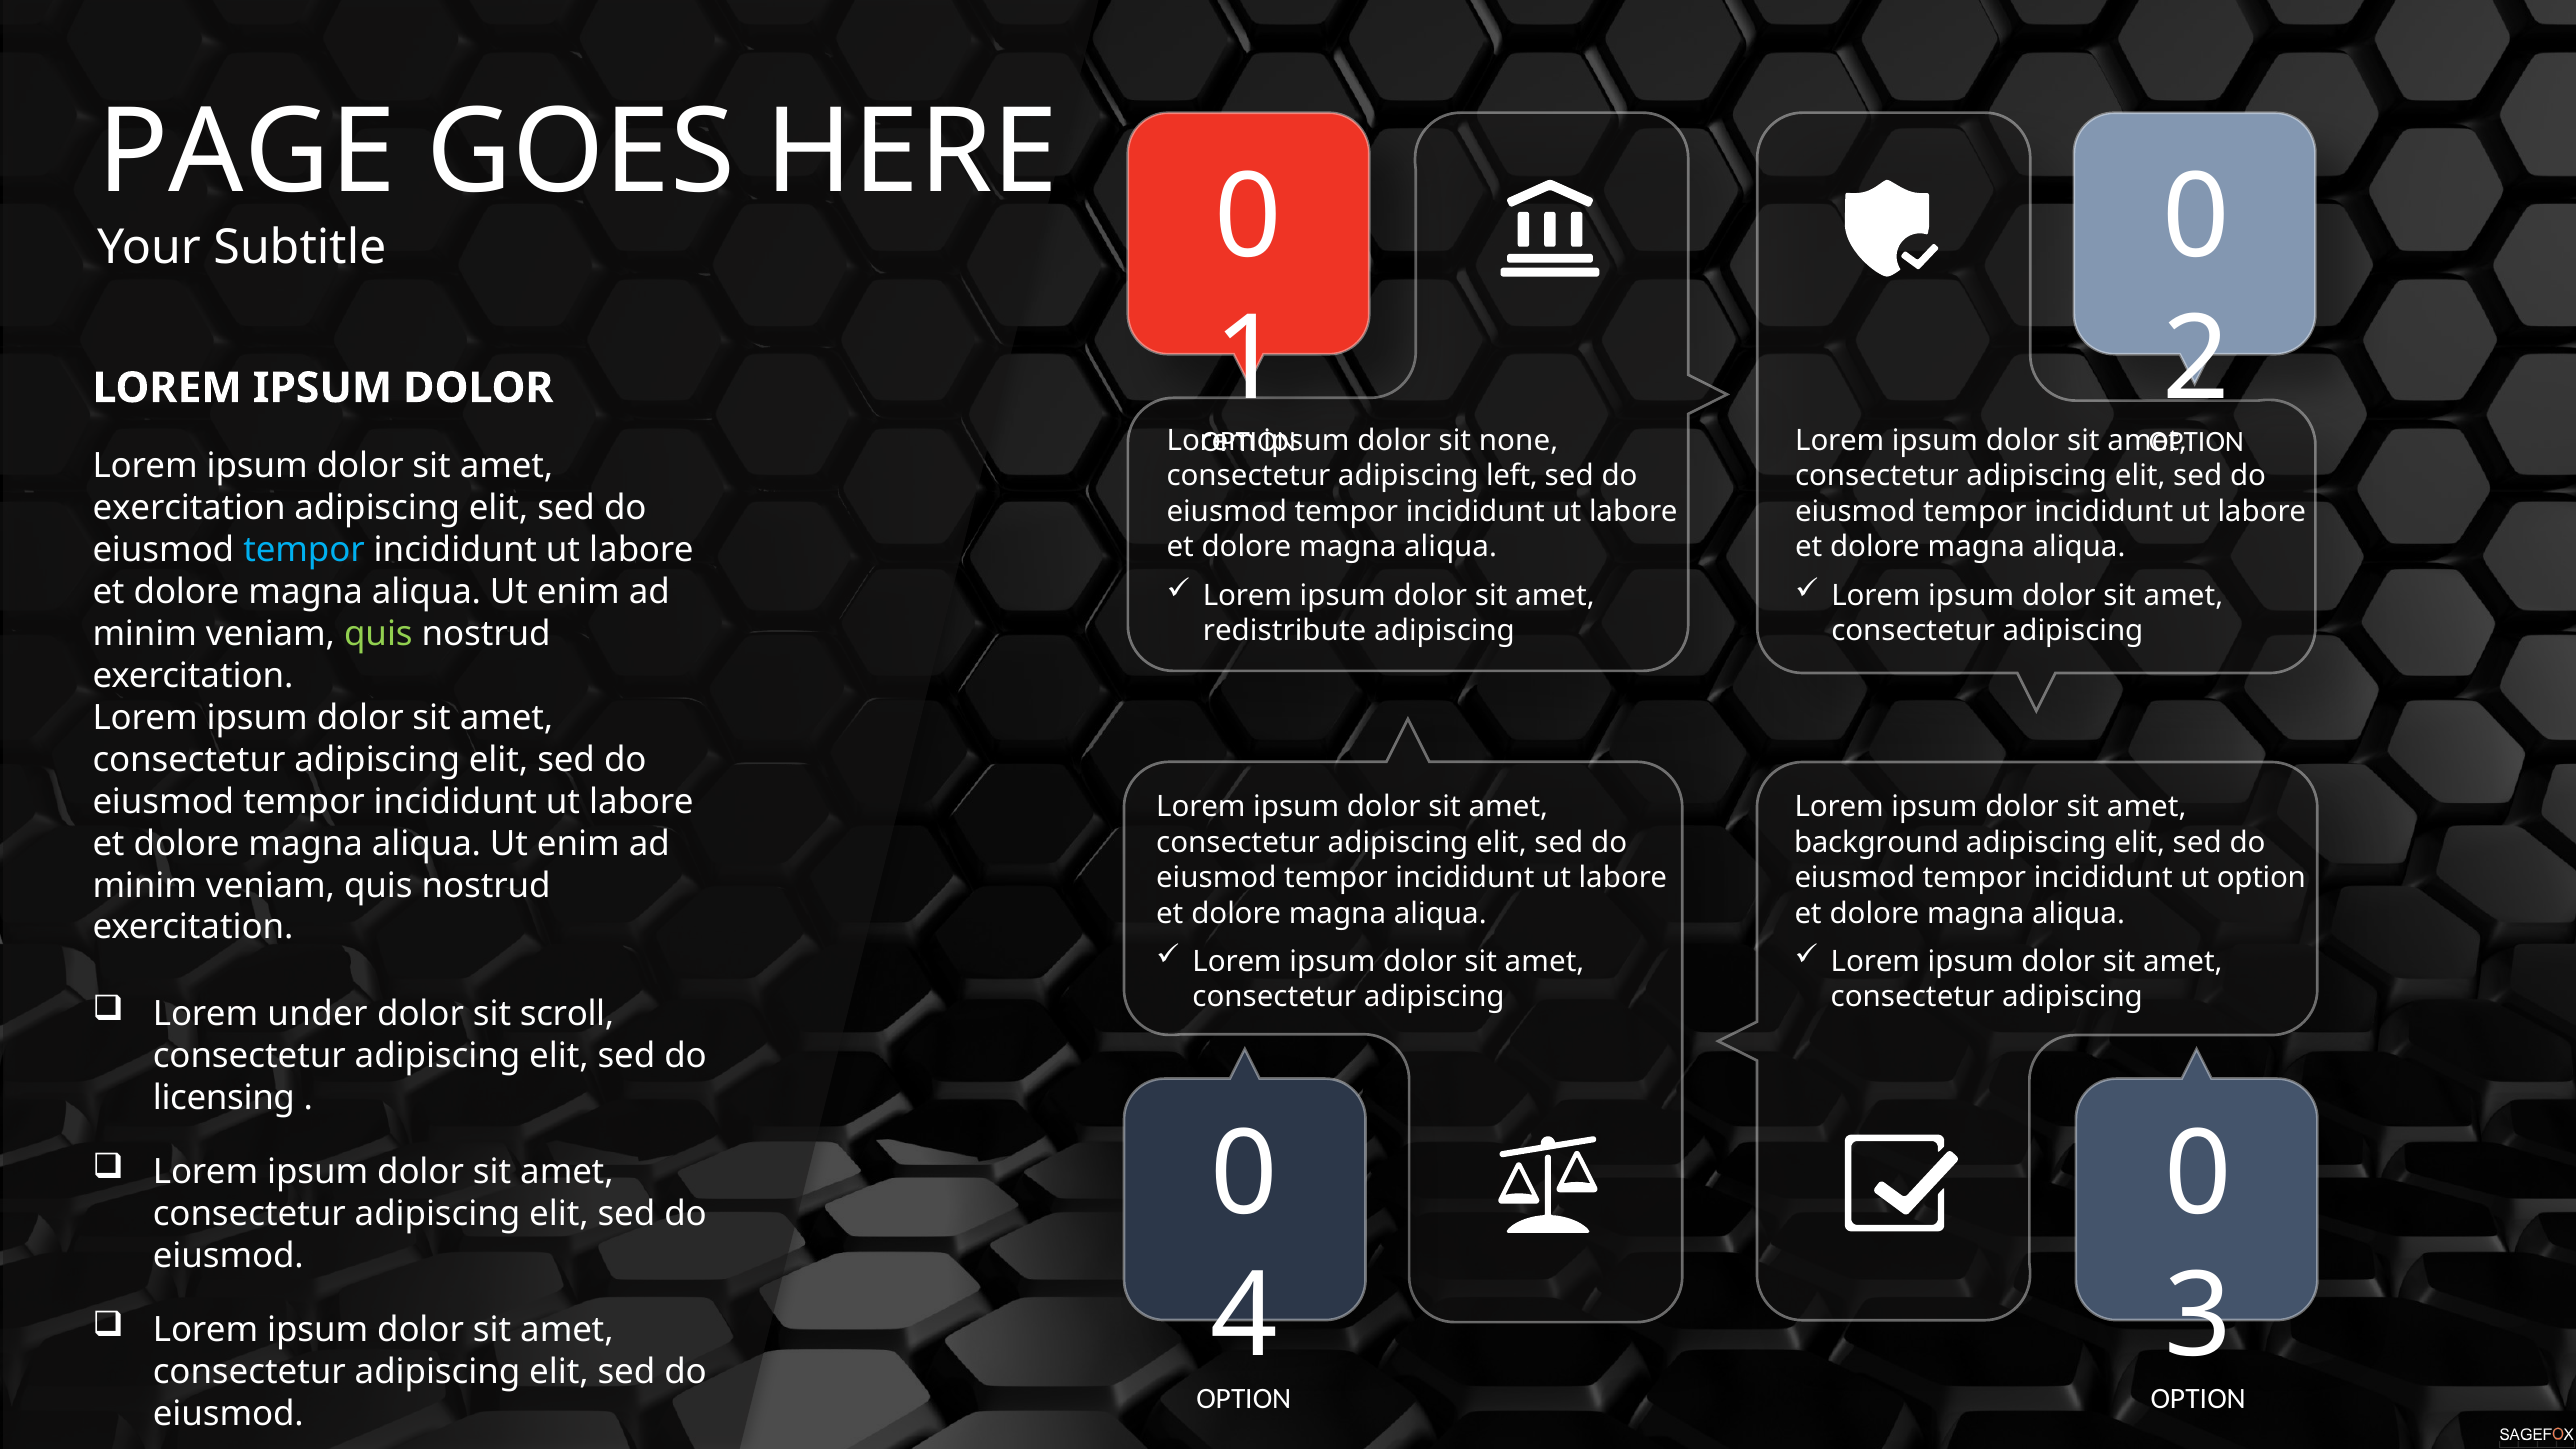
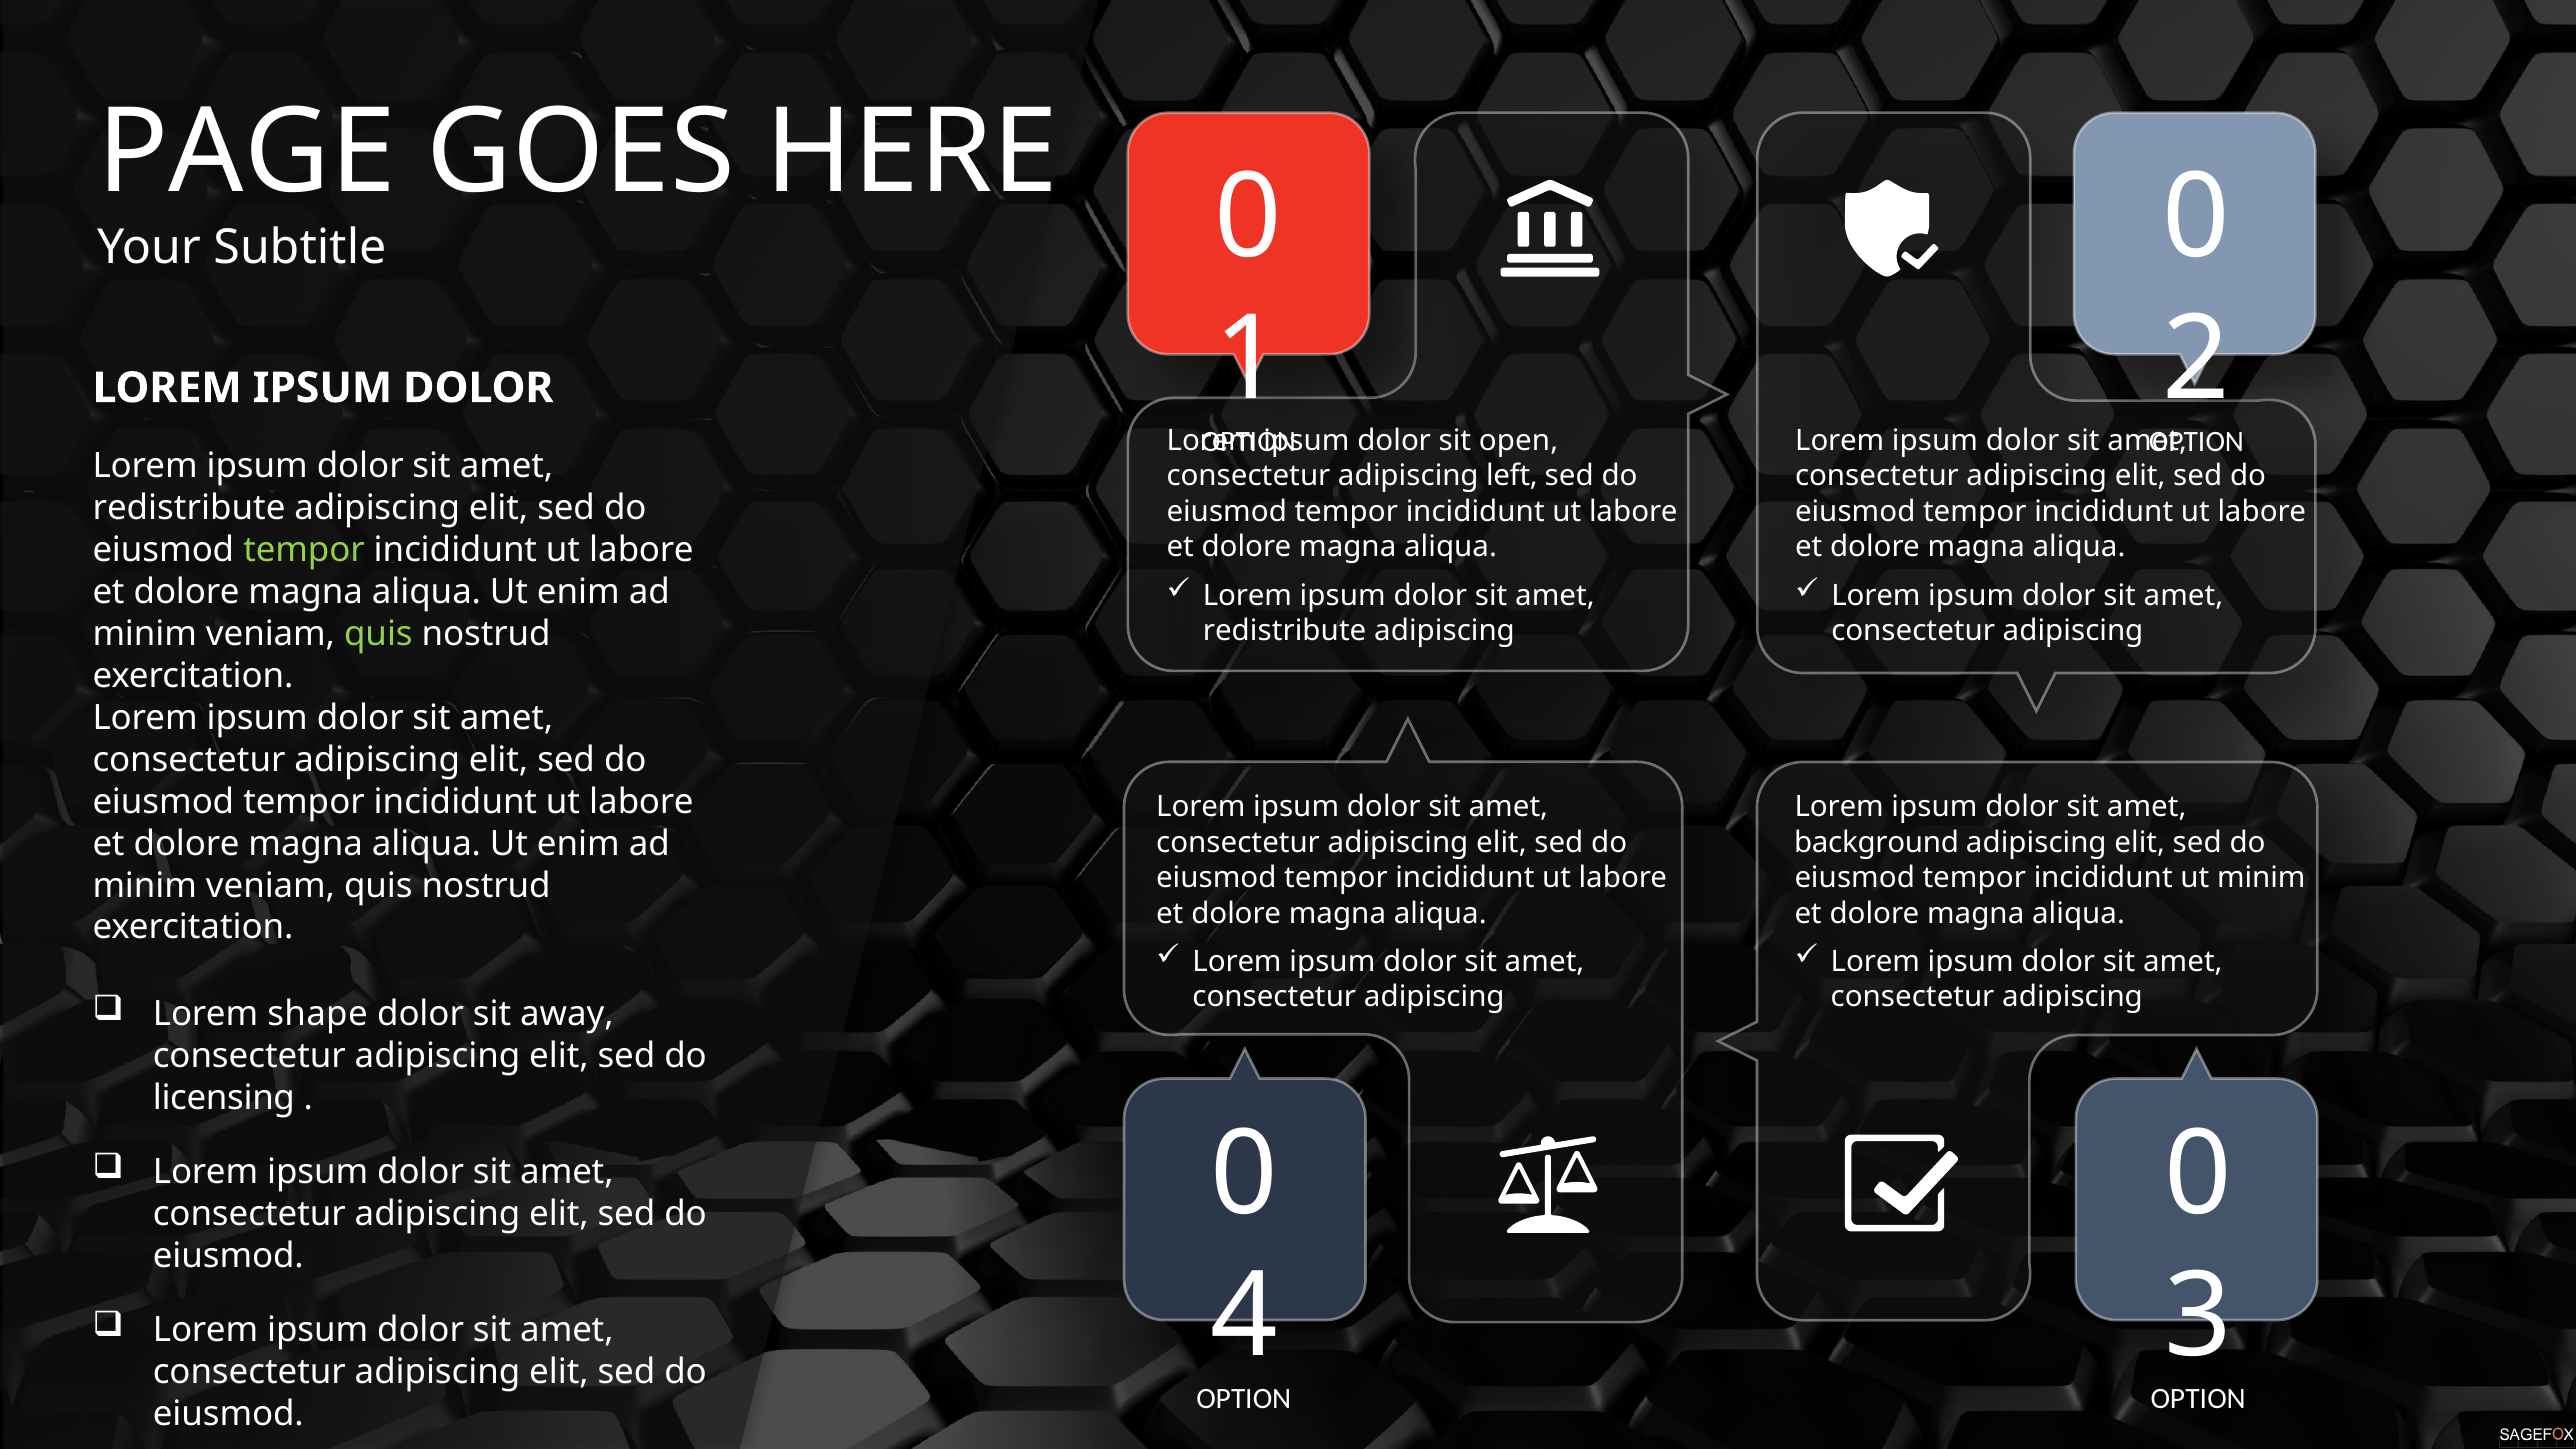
none: none -> open
exercitation at (189, 508): exercitation -> redistribute
tempor at (304, 550) colour: light blue -> light green
ut option: option -> minim
under: under -> shape
scroll: scroll -> away
